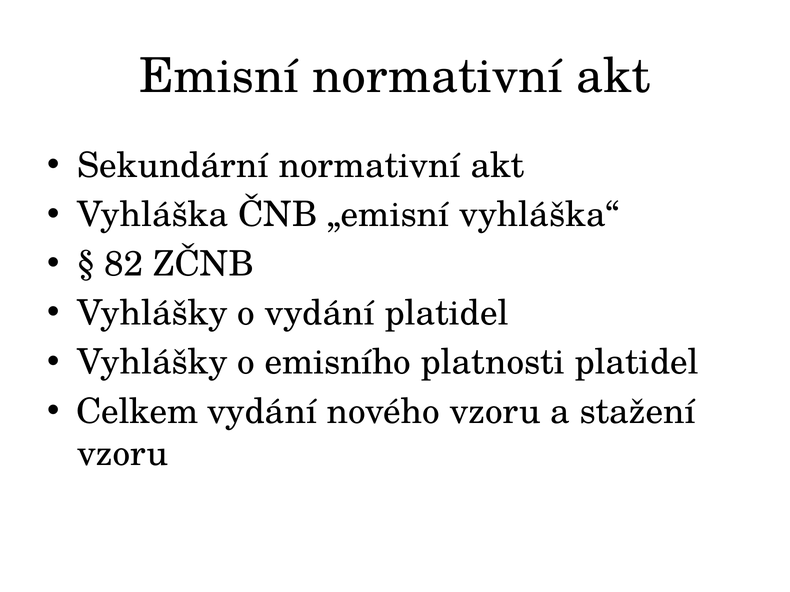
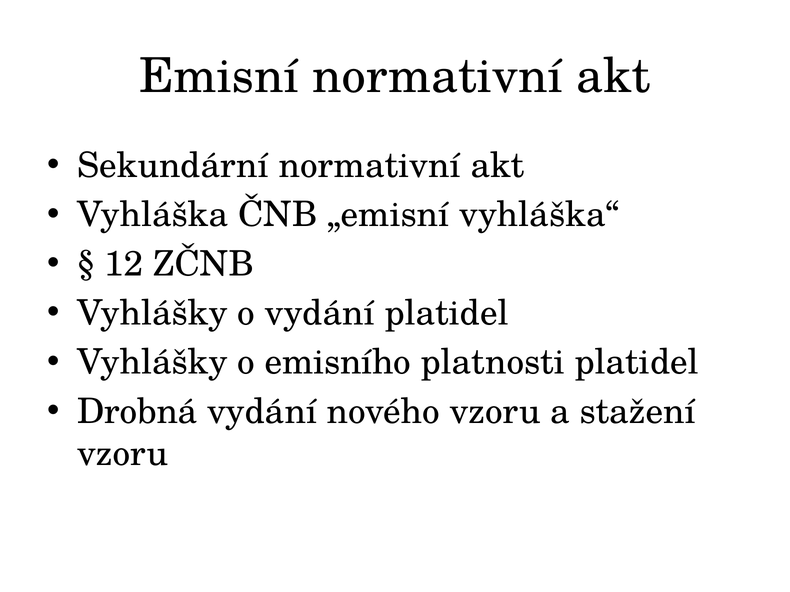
82: 82 -> 12
Celkem: Celkem -> Drobná
